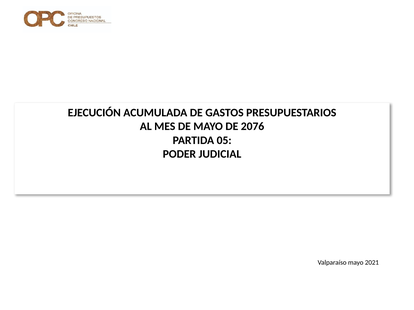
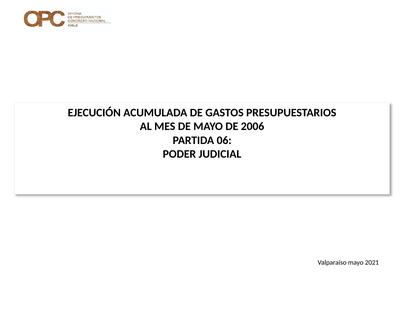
2076: 2076 -> 2006
05: 05 -> 06
